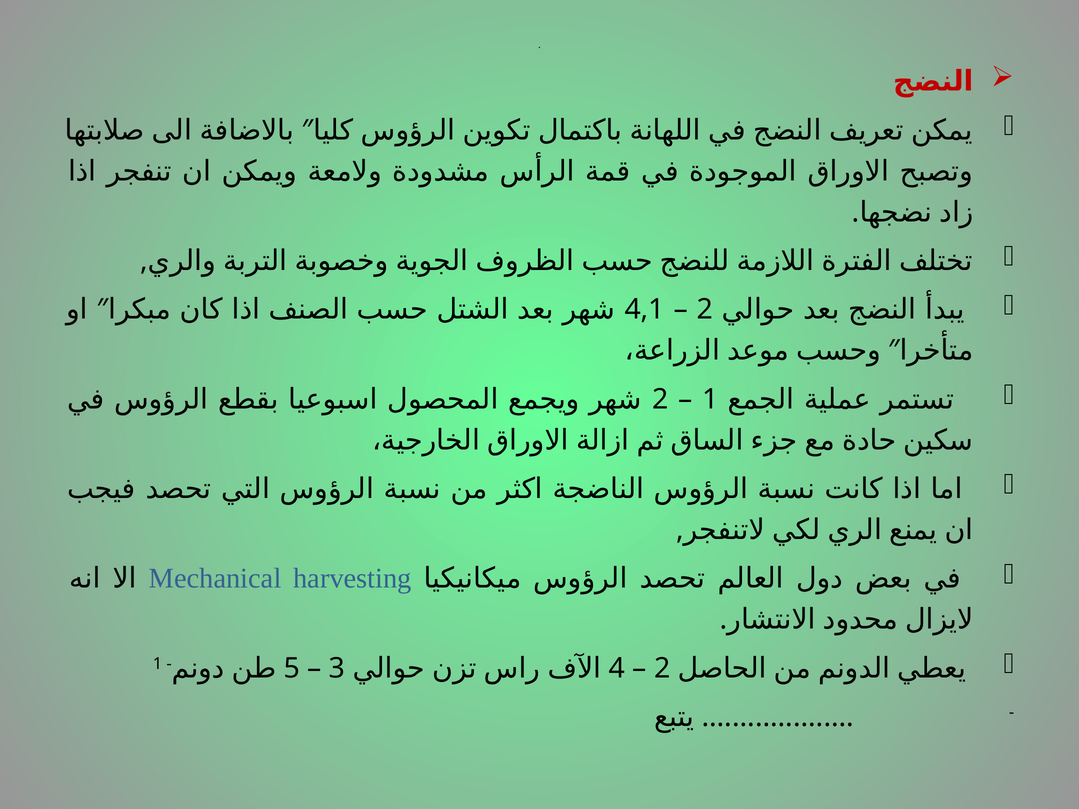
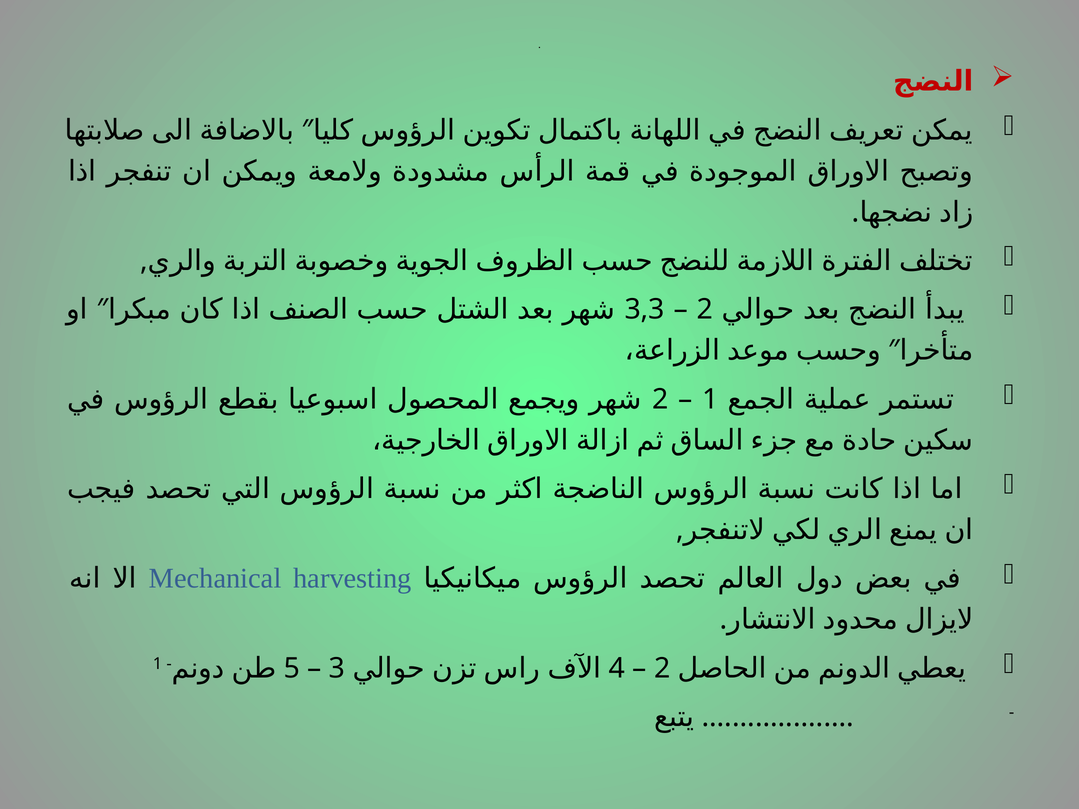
4,1: 4,1 -> 3,3
